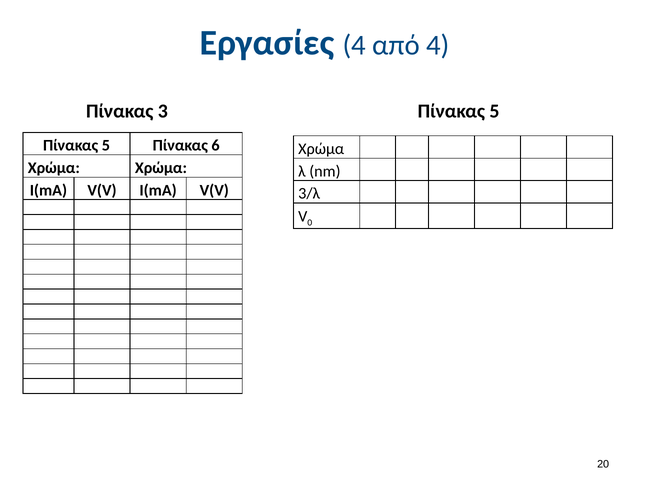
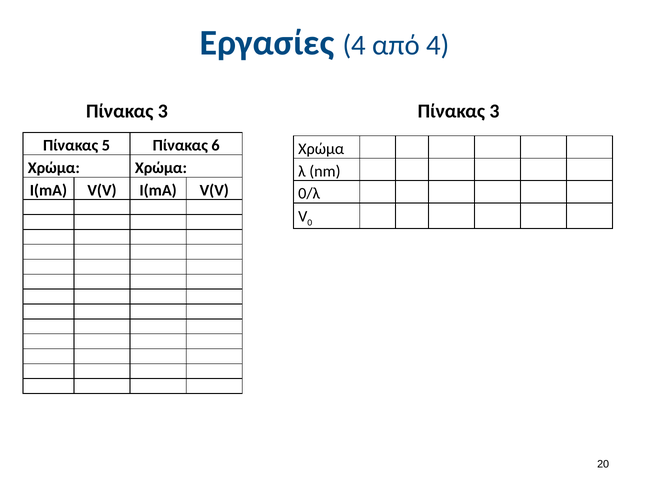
5 at (494, 111): 5 -> 3
3/λ: 3/λ -> 0/λ
